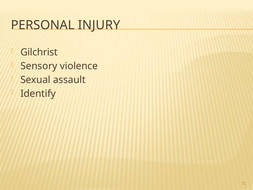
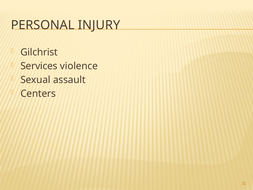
Sensory: Sensory -> Services
Identify: Identify -> Centers
